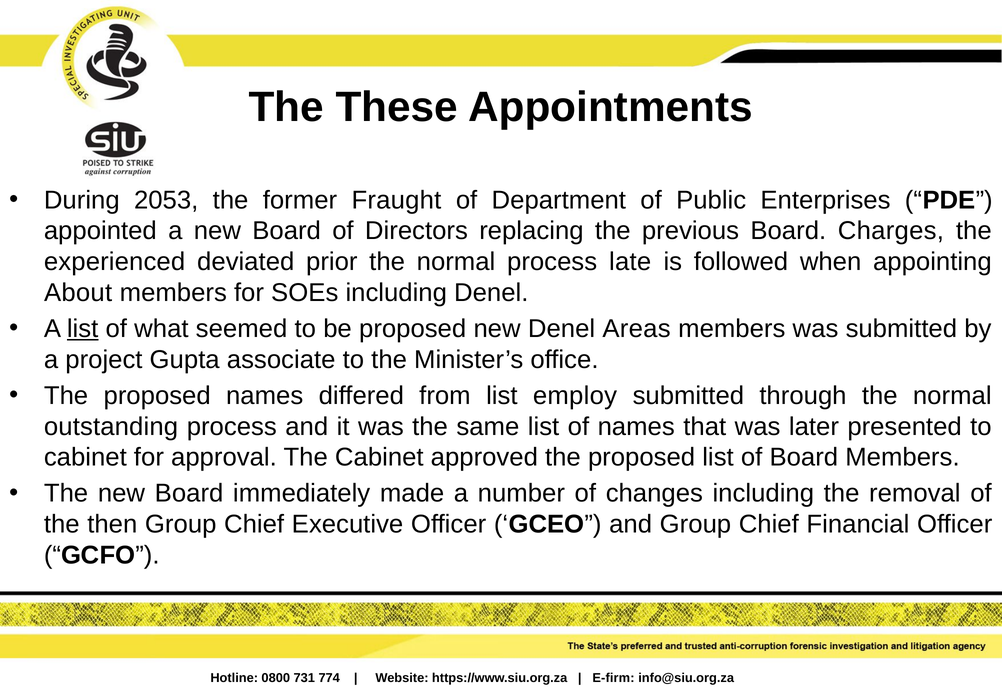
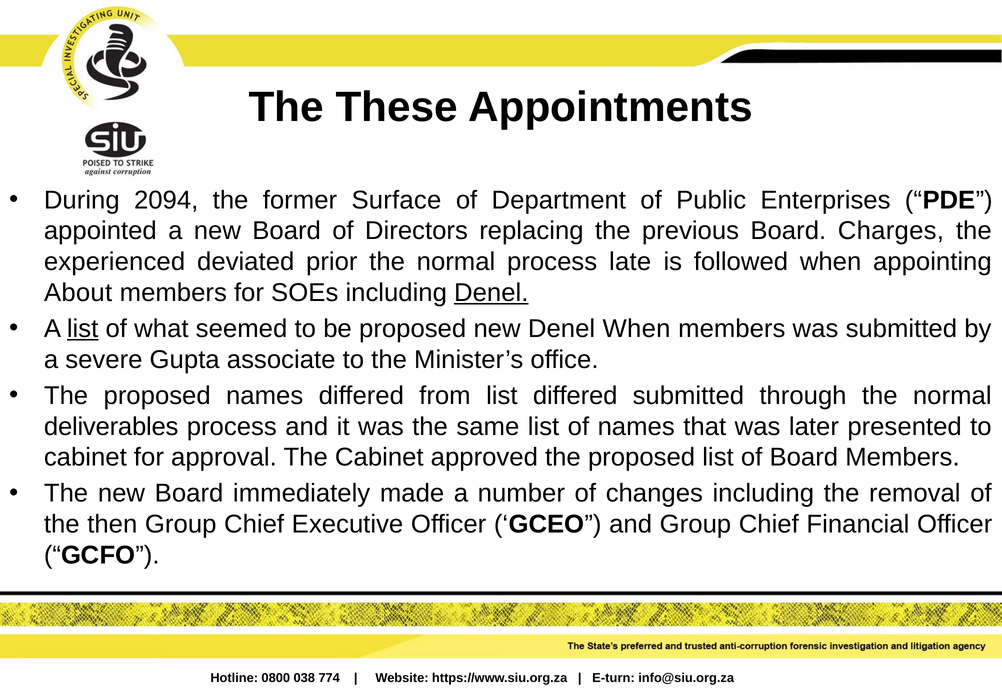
2053: 2053 -> 2094
Fraught: Fraught -> Surface
Denel at (491, 293) underline: none -> present
Denel Areas: Areas -> When
project: project -> severe
list employ: employ -> differed
outstanding: outstanding -> deliverables
731: 731 -> 038
E-firm: E-firm -> E-turn
